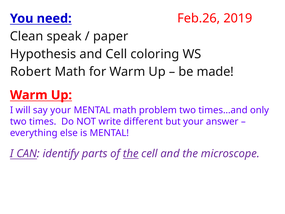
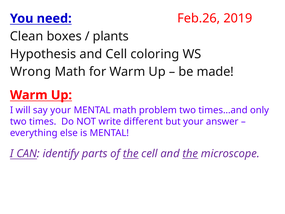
speak: speak -> boxes
paper: paper -> plants
Robert: Robert -> Wrong
the at (190, 154) underline: none -> present
